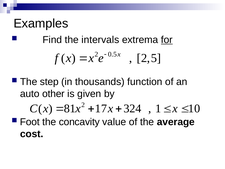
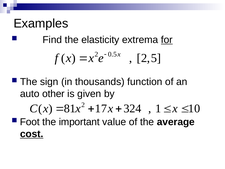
intervals: intervals -> elasticity
step: step -> sign
concavity: concavity -> important
cost underline: none -> present
